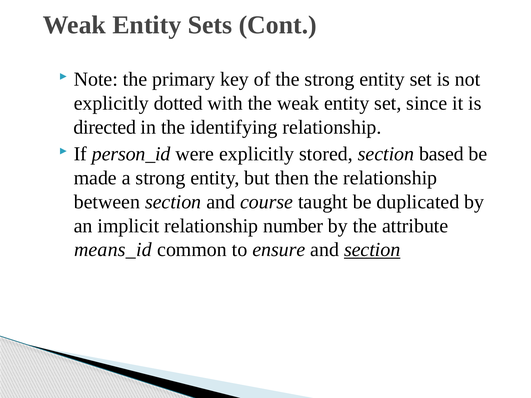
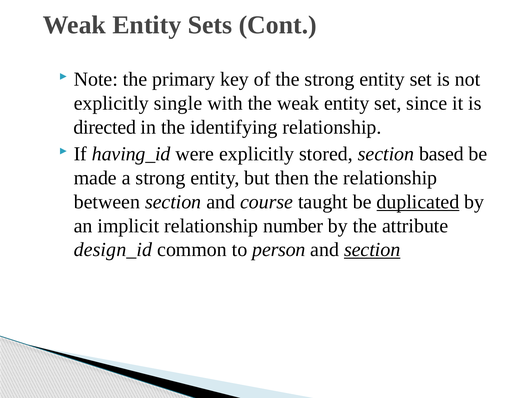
dotted: dotted -> single
person_id: person_id -> having_id
duplicated underline: none -> present
means_id: means_id -> design_id
ensure: ensure -> person
